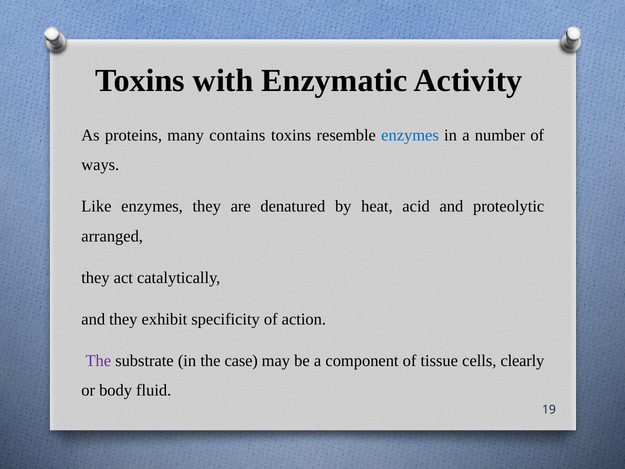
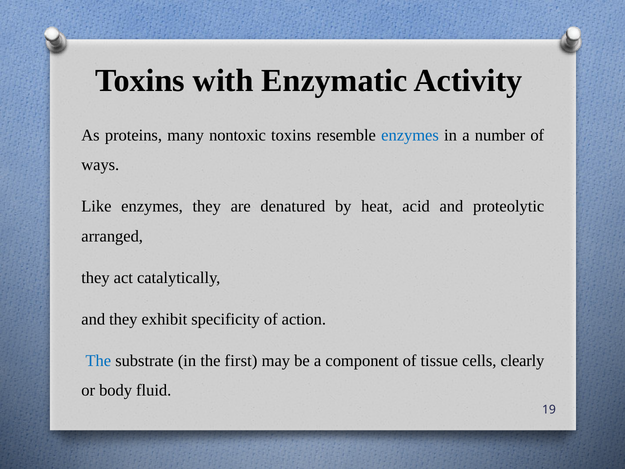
contains: contains -> nontoxic
The at (98, 361) colour: purple -> blue
case: case -> first
